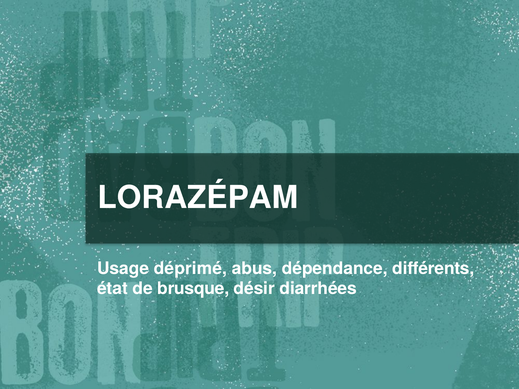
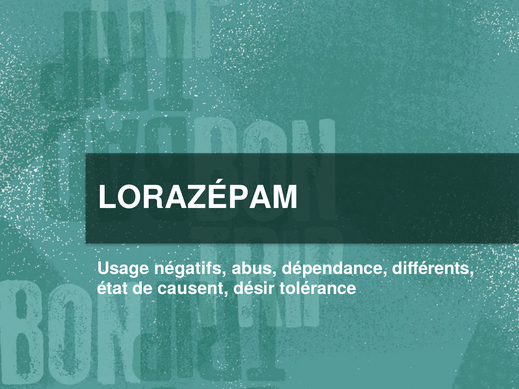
déprimé: déprimé -> négatifs
brusque: brusque -> causent
diarrhées: diarrhées -> tolérance
